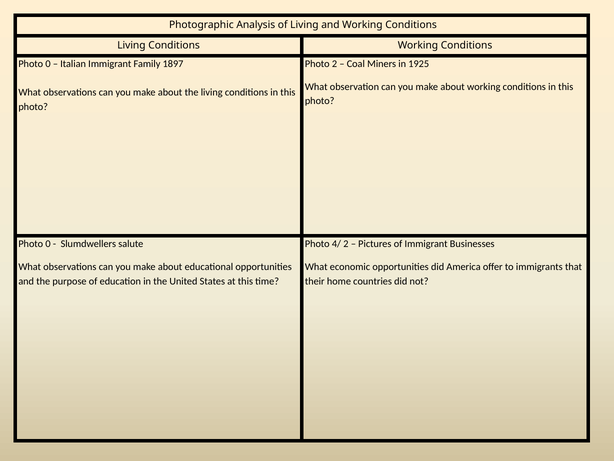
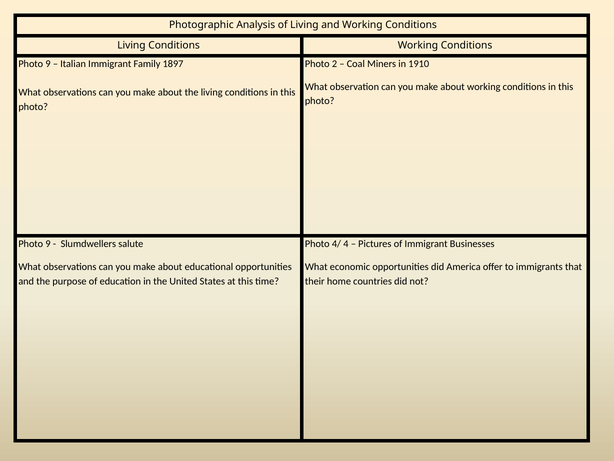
0 at (48, 64): 0 -> 9
1925: 1925 -> 1910
0 at (48, 244): 0 -> 9
4/ 2: 2 -> 4
